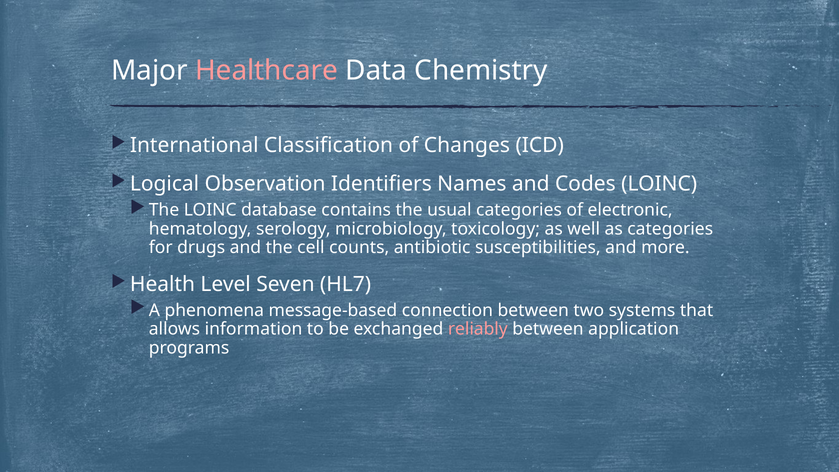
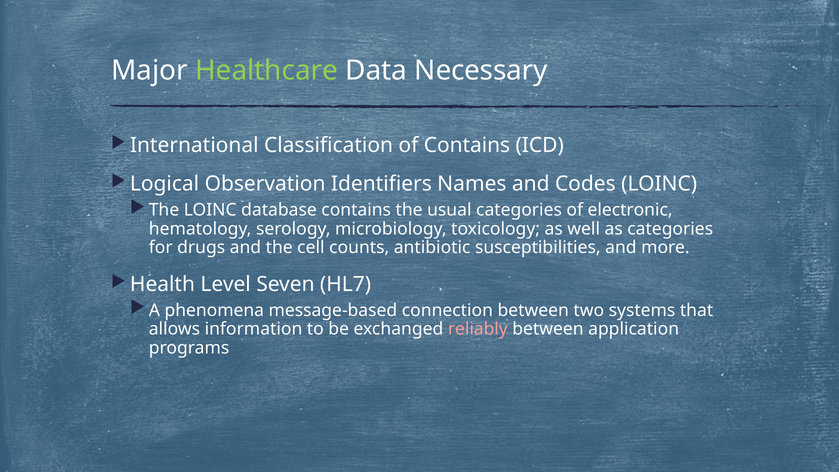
Healthcare colour: pink -> light green
Chemistry: Chemistry -> Necessary
of Changes: Changes -> Contains
